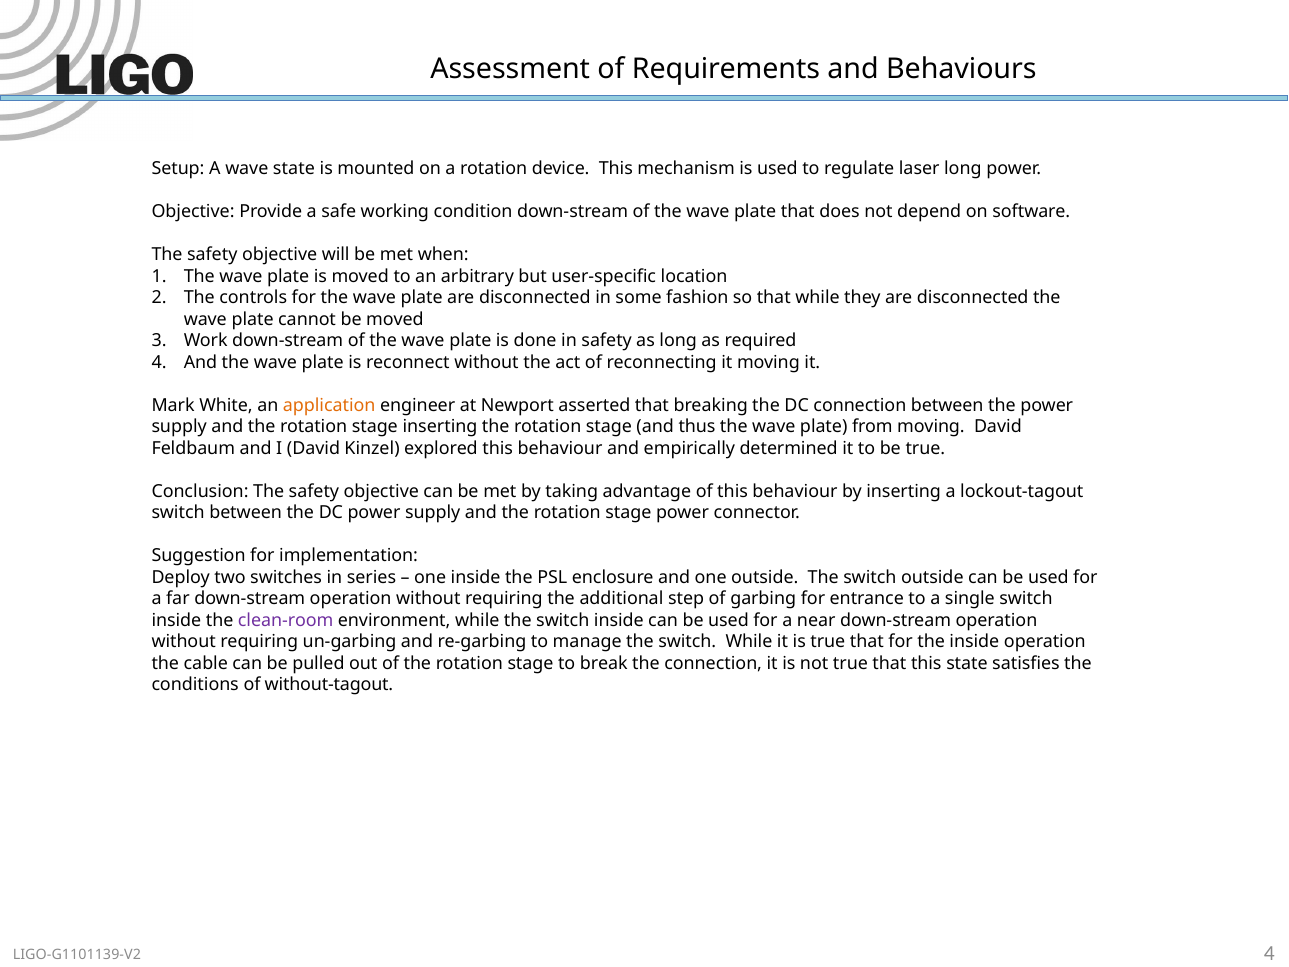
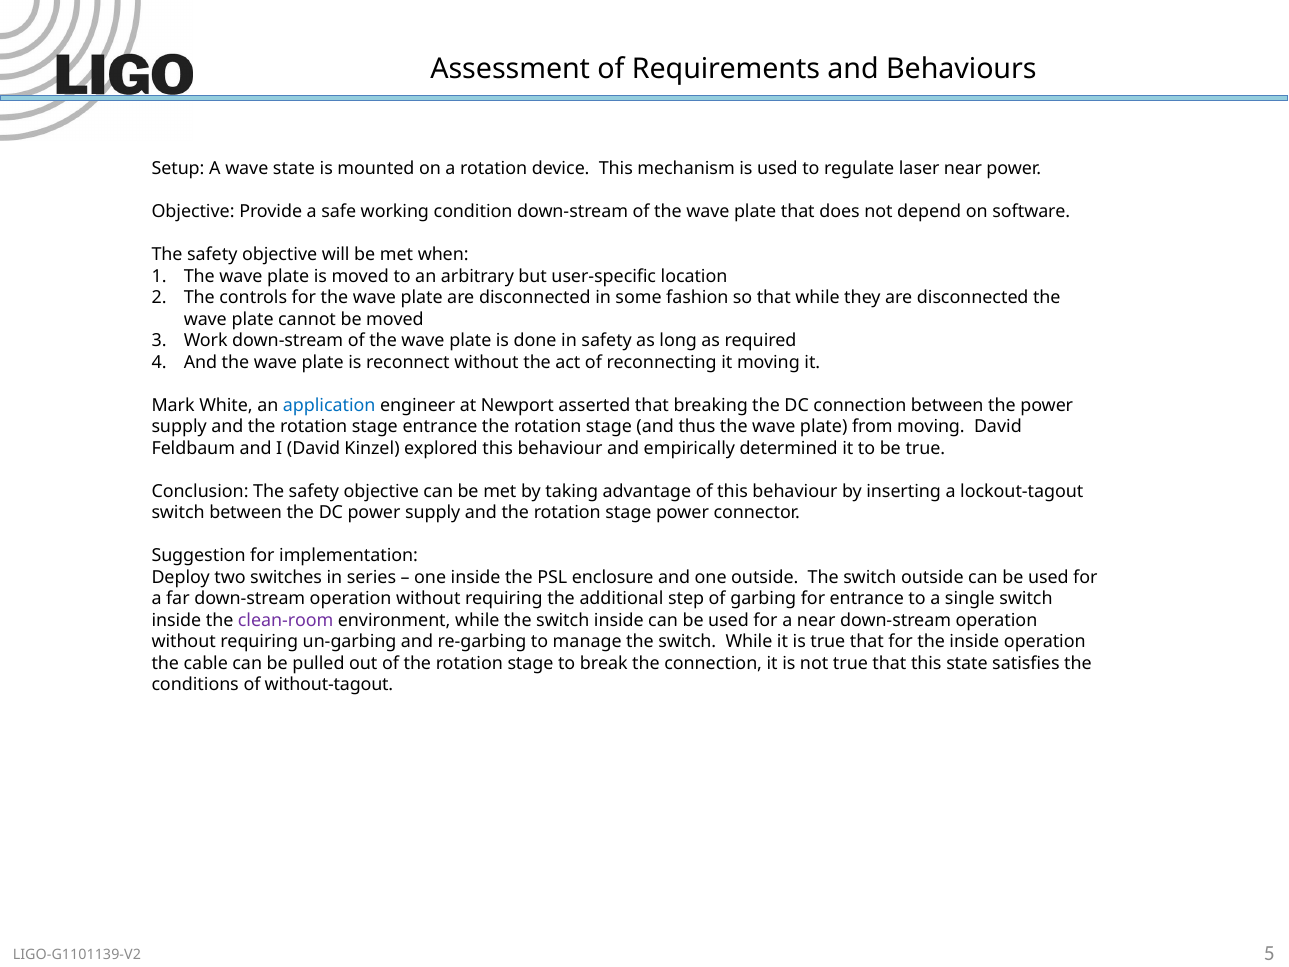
laser long: long -> near
application colour: orange -> blue
stage inserting: inserting -> entrance
LIGO-G1101139-V2 4: 4 -> 5
